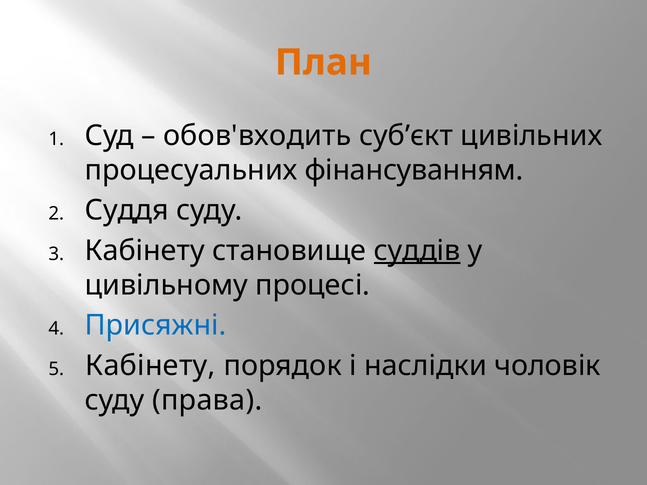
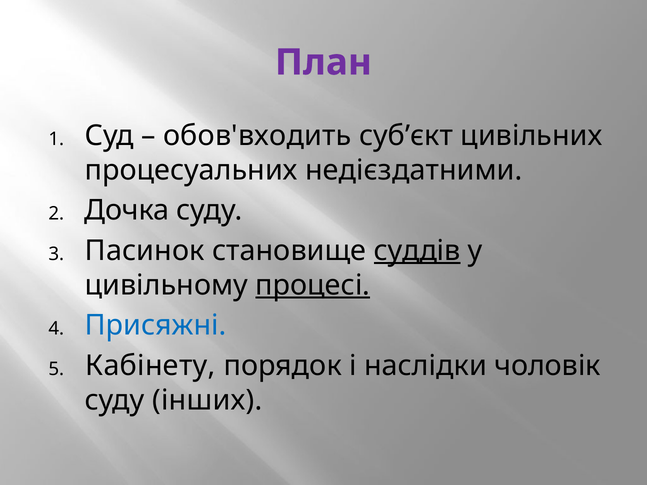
План colour: orange -> purple
фінансуванням: фінансуванням -> недієздатними
Суддя: Суддя -> Дочка
Кабінету at (145, 251): Кабінету -> Пасинок
процесі underline: none -> present
права: права -> інших
